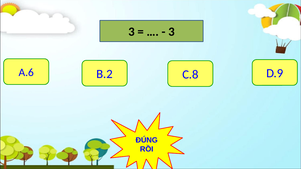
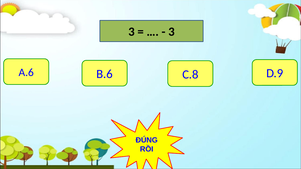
B.2: B.2 -> B.6
